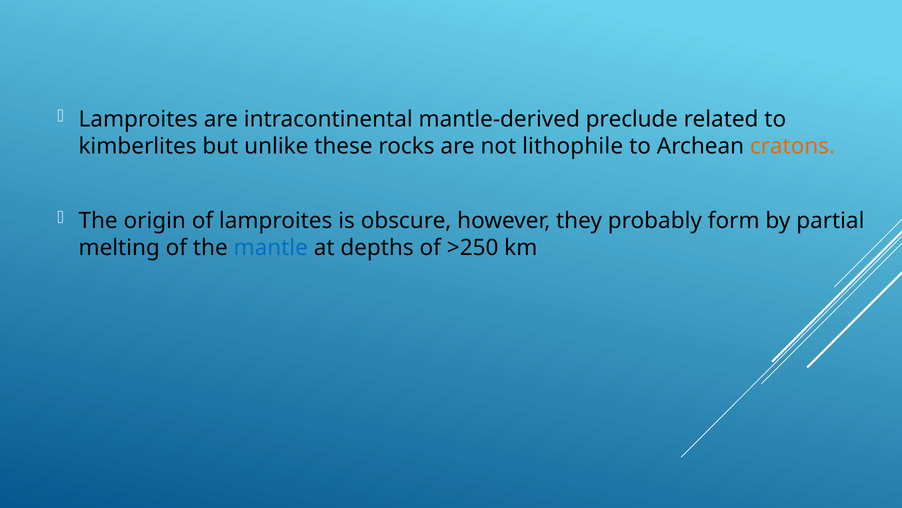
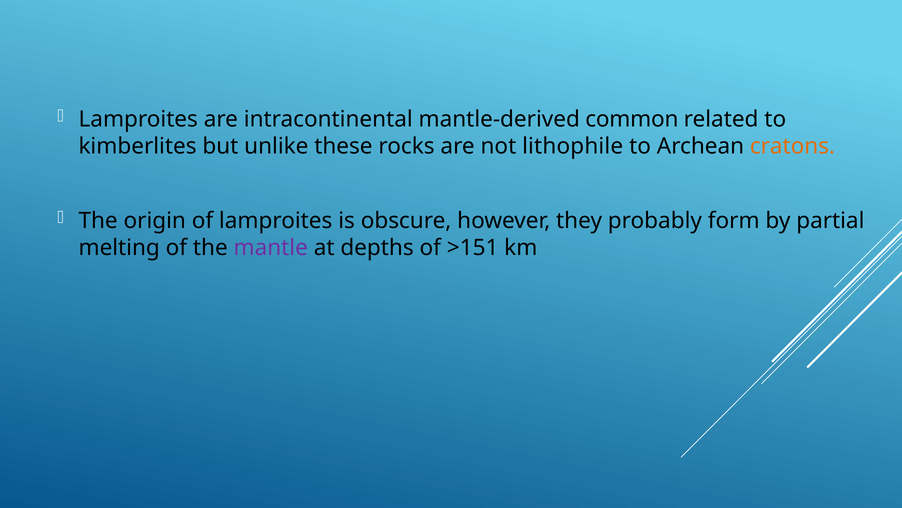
preclude: preclude -> common
mantle colour: blue -> purple
>250: >250 -> >151
